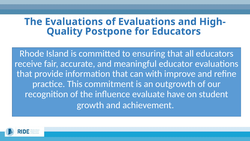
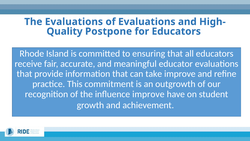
with: with -> take
influence evaluate: evaluate -> improve
